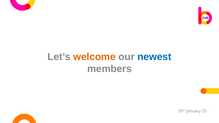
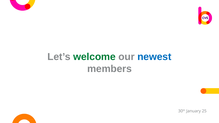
welcome colour: orange -> green
